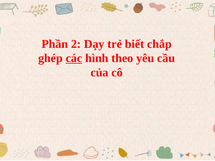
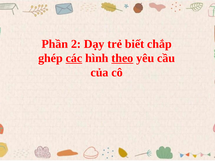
theo underline: none -> present
